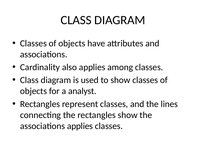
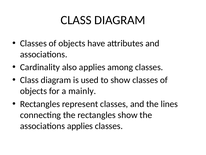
analyst: analyst -> mainly
